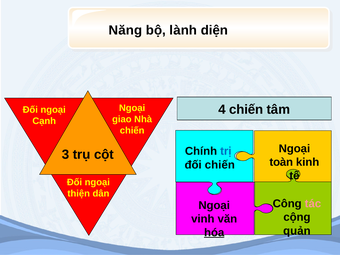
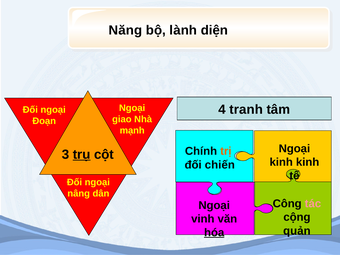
4 chiến: chiến -> tranh
Cạnh: Cạnh -> Đoạn
chiến at (132, 131): chiến -> mạnh
trị colour: blue -> orange
trụ underline: none -> present
toàn at (281, 162): toàn -> kinh
thiện: thiện -> nâng
